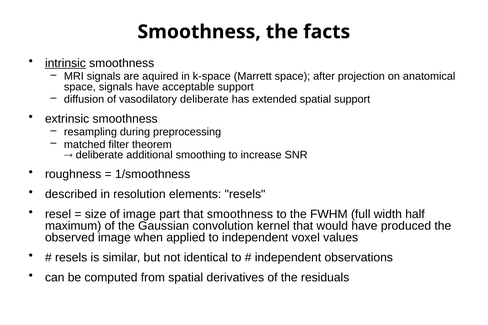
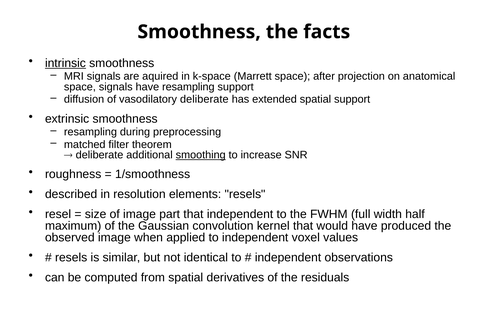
have acceptable: acceptable -> resampling
smoothing underline: none -> present
that smoothness: smoothness -> independent
